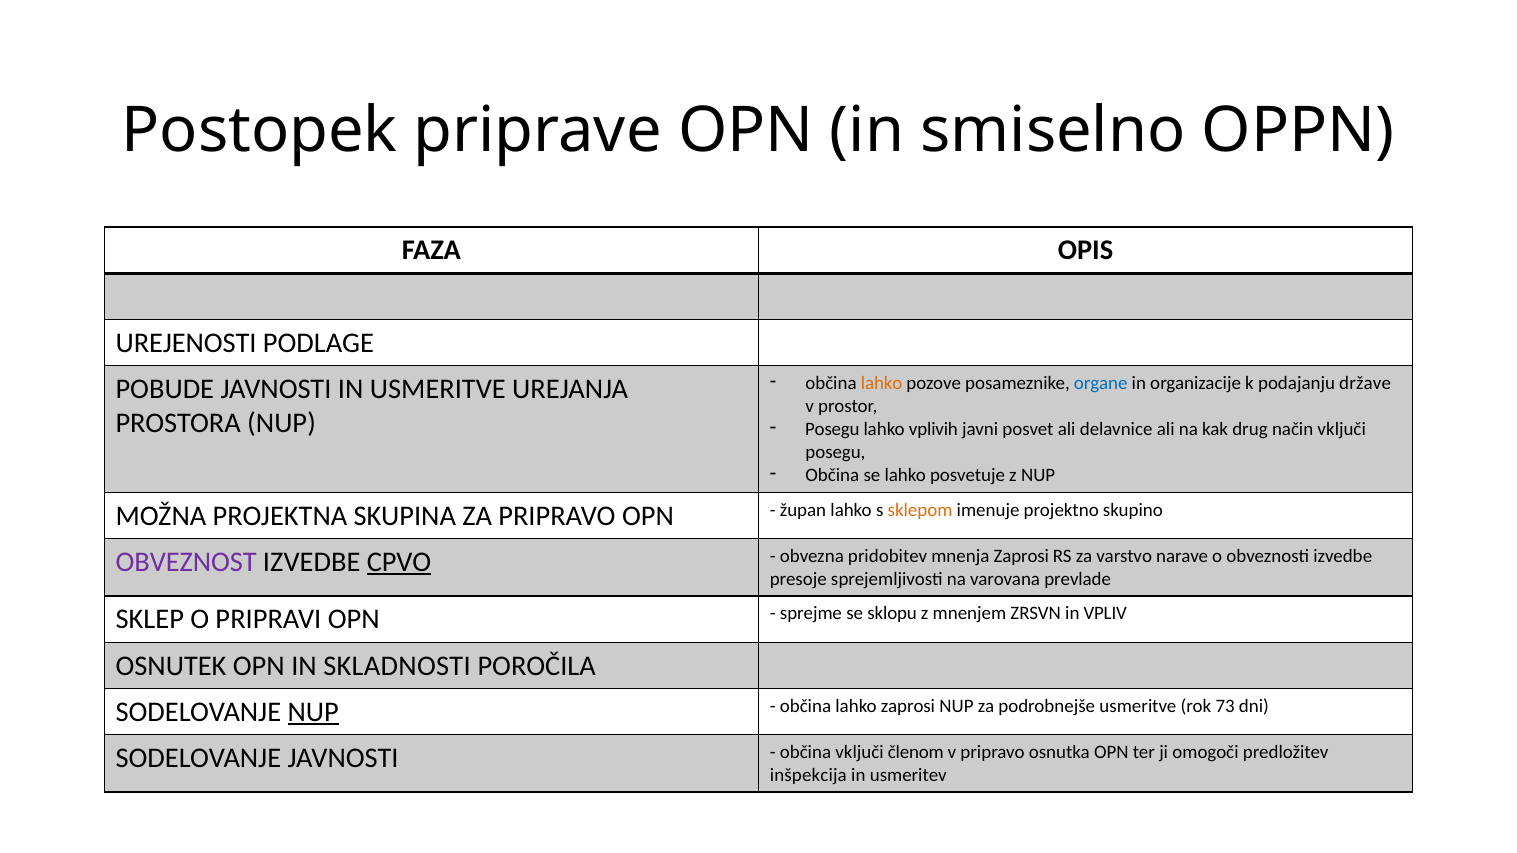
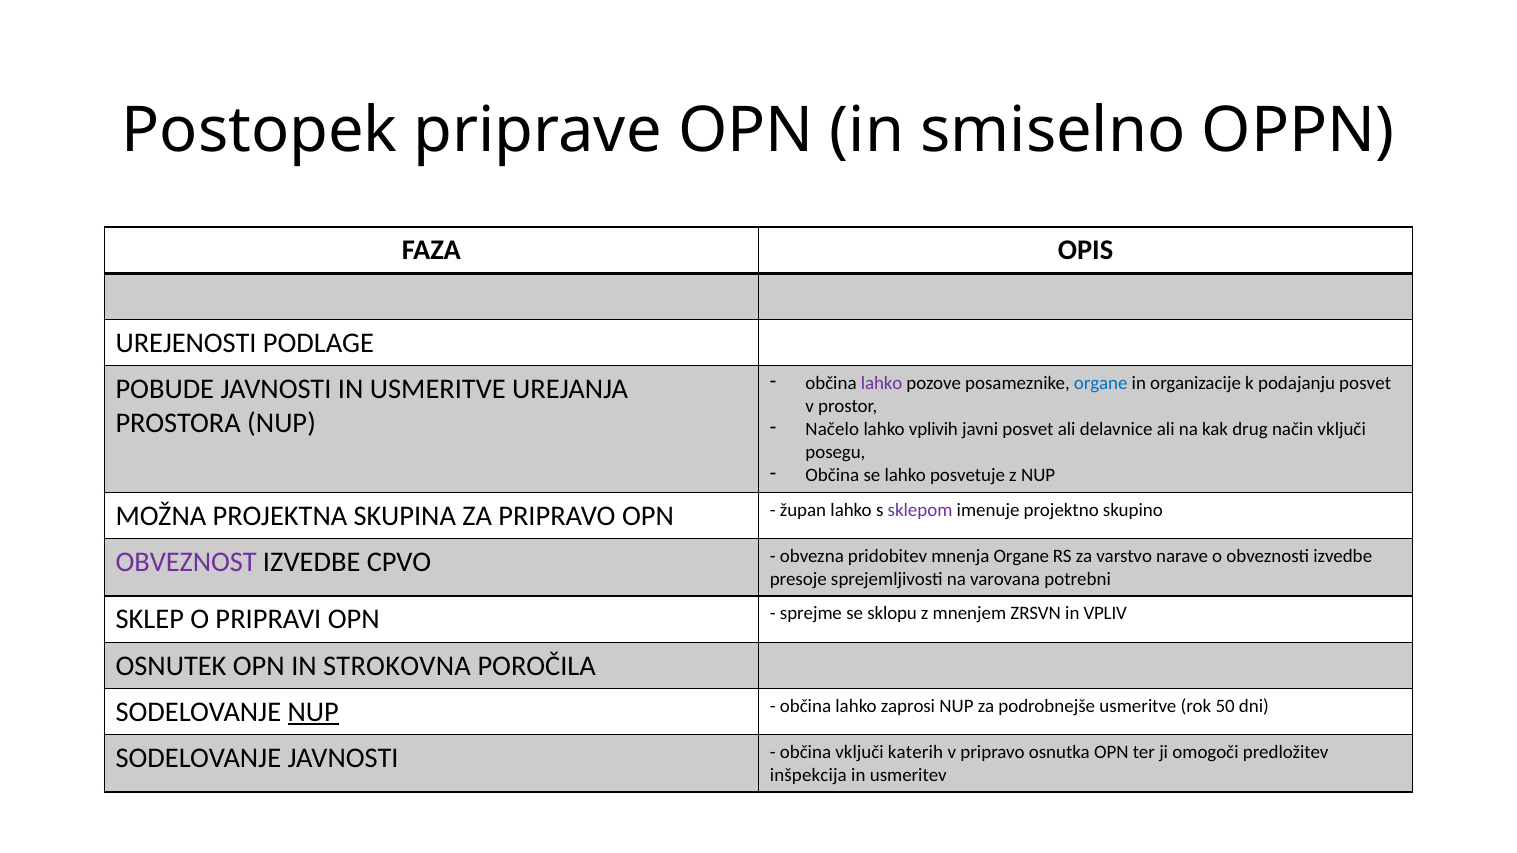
lahko at (882, 383) colour: orange -> purple
podajanju države: države -> posvet
Posegu at (832, 429): Posegu -> Načelo
sklepom colour: orange -> purple
CPVO underline: present -> none
mnenja Zaprosi: Zaprosi -> Organe
prevlade: prevlade -> potrebni
SKLADNOSTI: SKLADNOSTI -> STROKOVNA
73: 73 -> 50
členom: členom -> katerih
